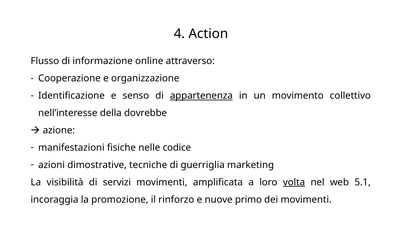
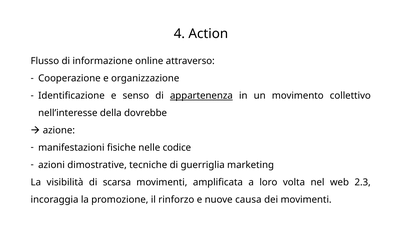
servizi: servizi -> scarsa
volta underline: present -> none
5.1: 5.1 -> 2.3
primo: primo -> causa
